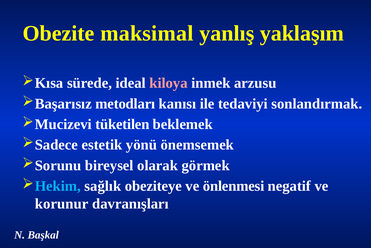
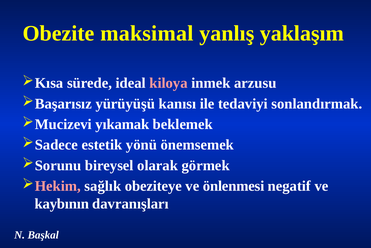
metodları: metodları -> yürüyüşü
tüketilen: tüketilen -> yıkamak
Hekim colour: light blue -> pink
korunur: korunur -> kaybının
